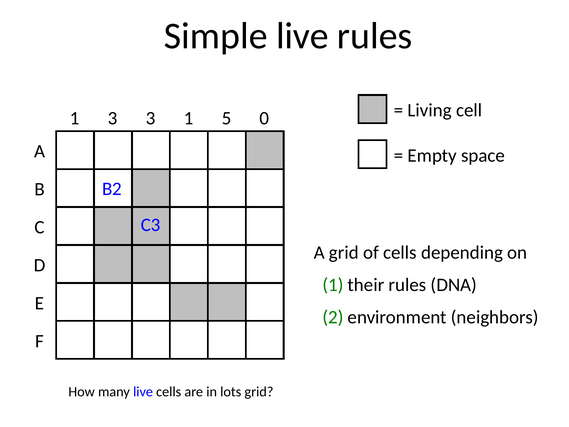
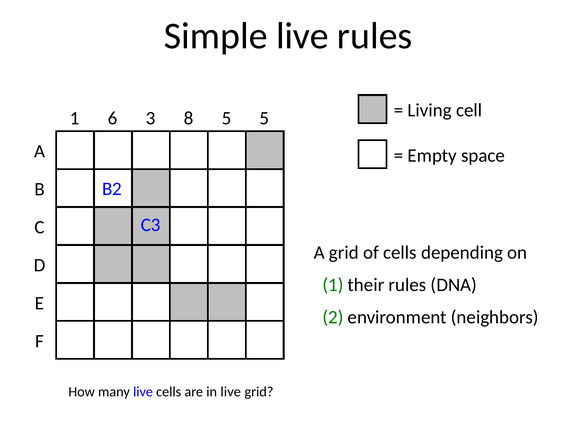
1 3: 3 -> 6
3 1: 1 -> 8
5 0: 0 -> 5
in lots: lots -> live
